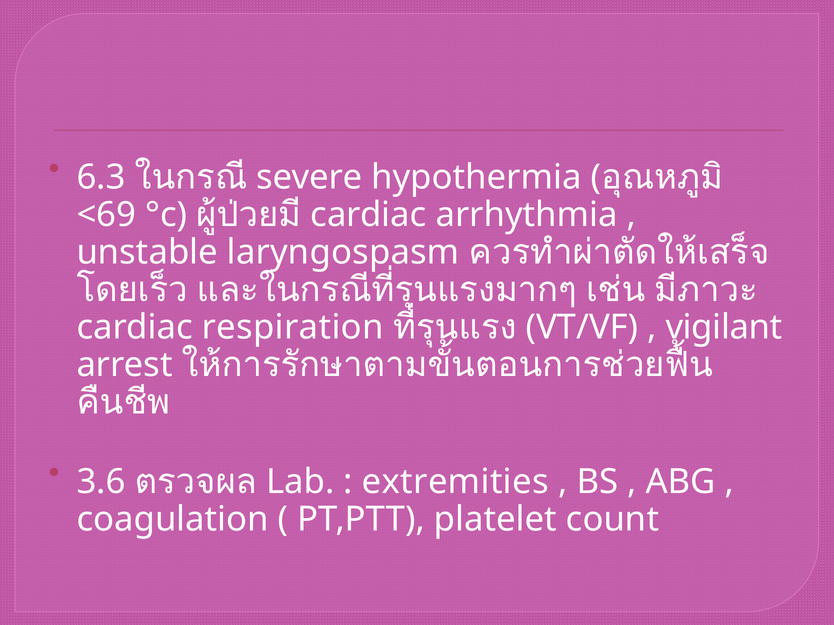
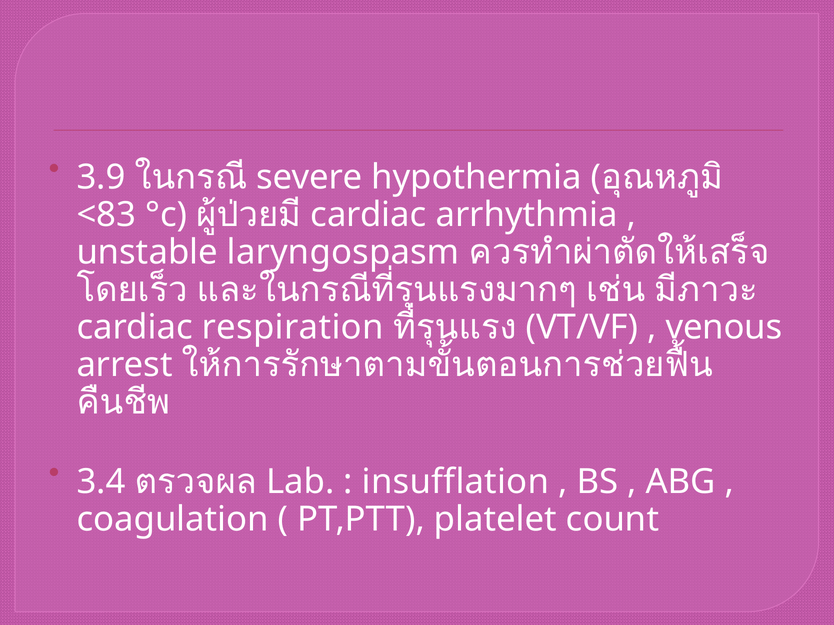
6.3: 6.3 -> 3.9
<69: <69 -> <83
vigilant: vigilant -> venous
3.6: 3.6 -> 3.4
extremities: extremities -> insufflation
